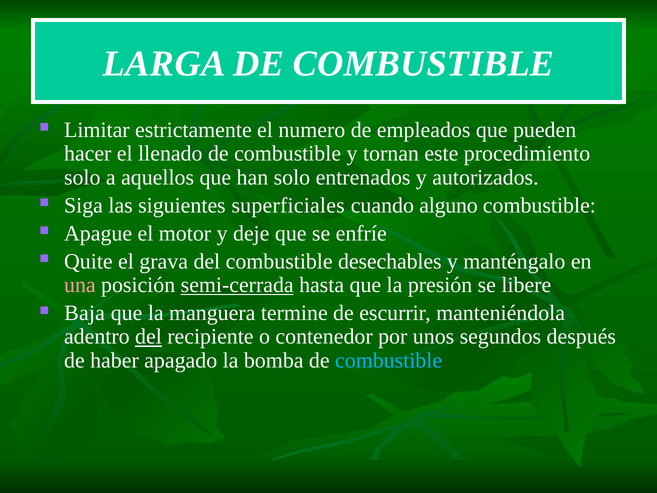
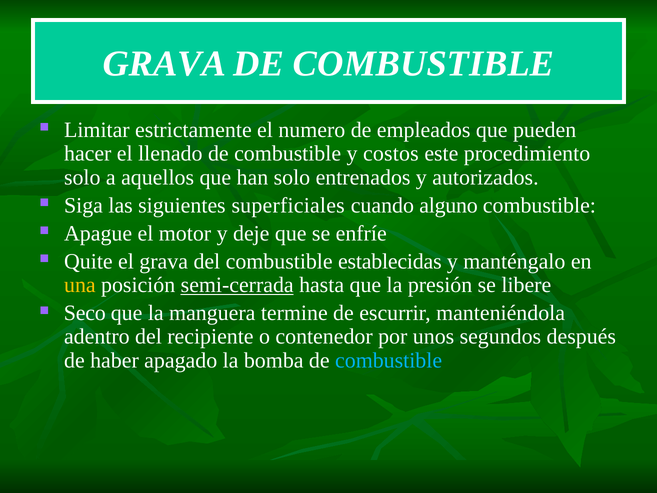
LARGA at (164, 64): LARGA -> GRAVA
tornan: tornan -> costos
desechables: desechables -> establecidas
una colour: pink -> yellow
Baja: Baja -> Seco
del at (148, 337) underline: present -> none
